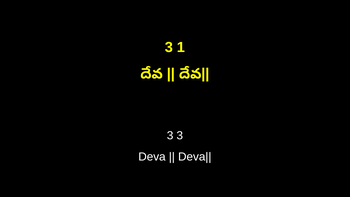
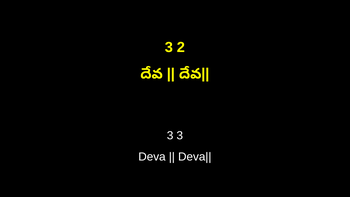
1: 1 -> 2
